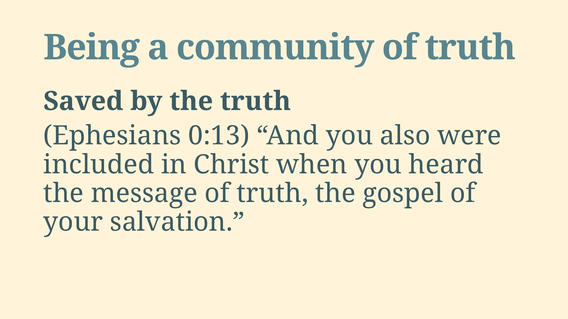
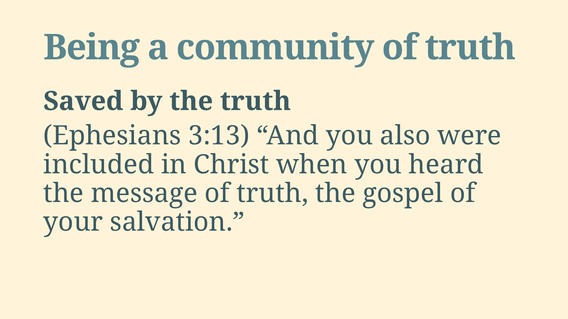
0:13: 0:13 -> 3:13
